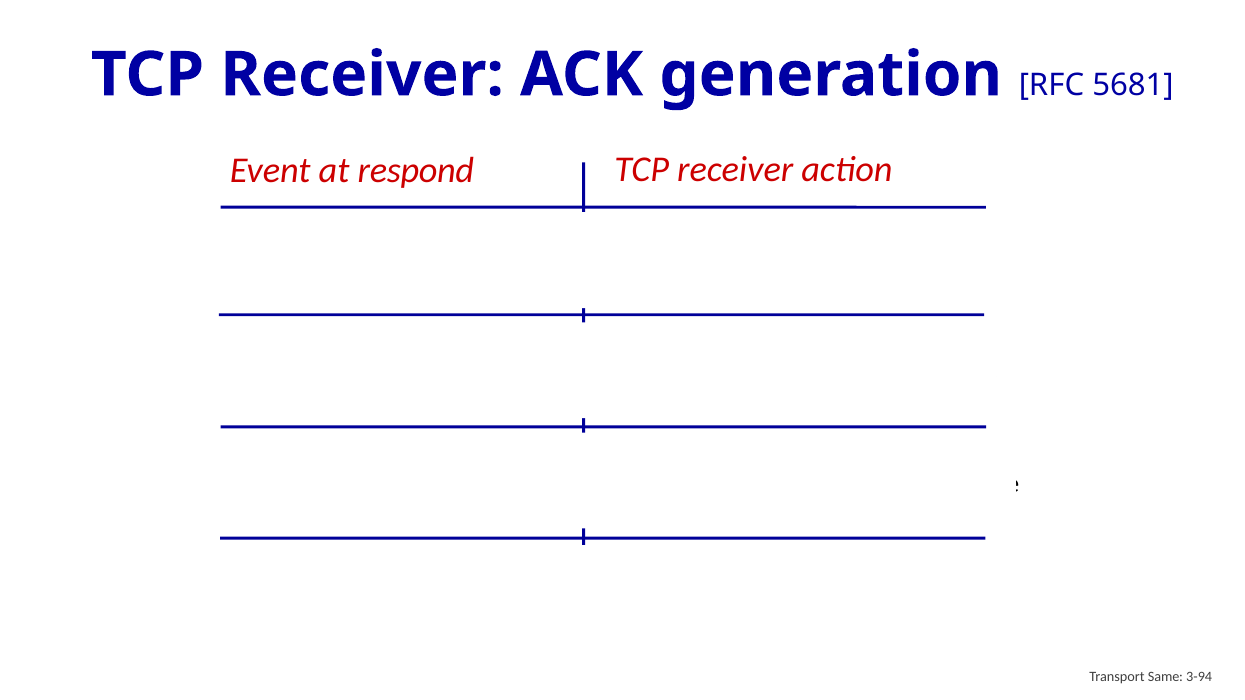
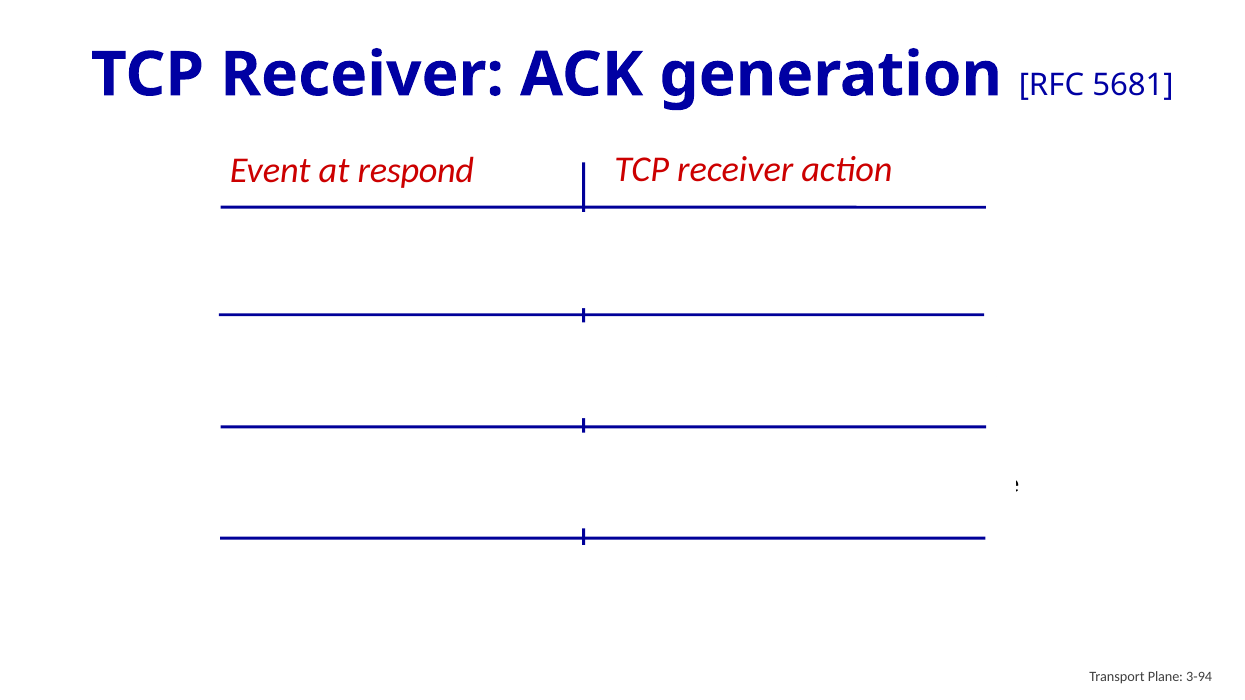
Same: Same -> Plane
